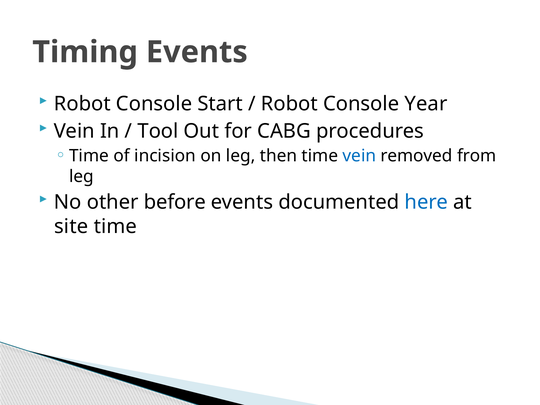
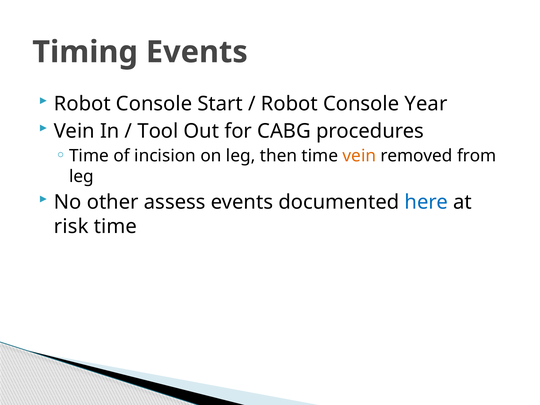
vein at (359, 156) colour: blue -> orange
before: before -> assess
site: site -> risk
